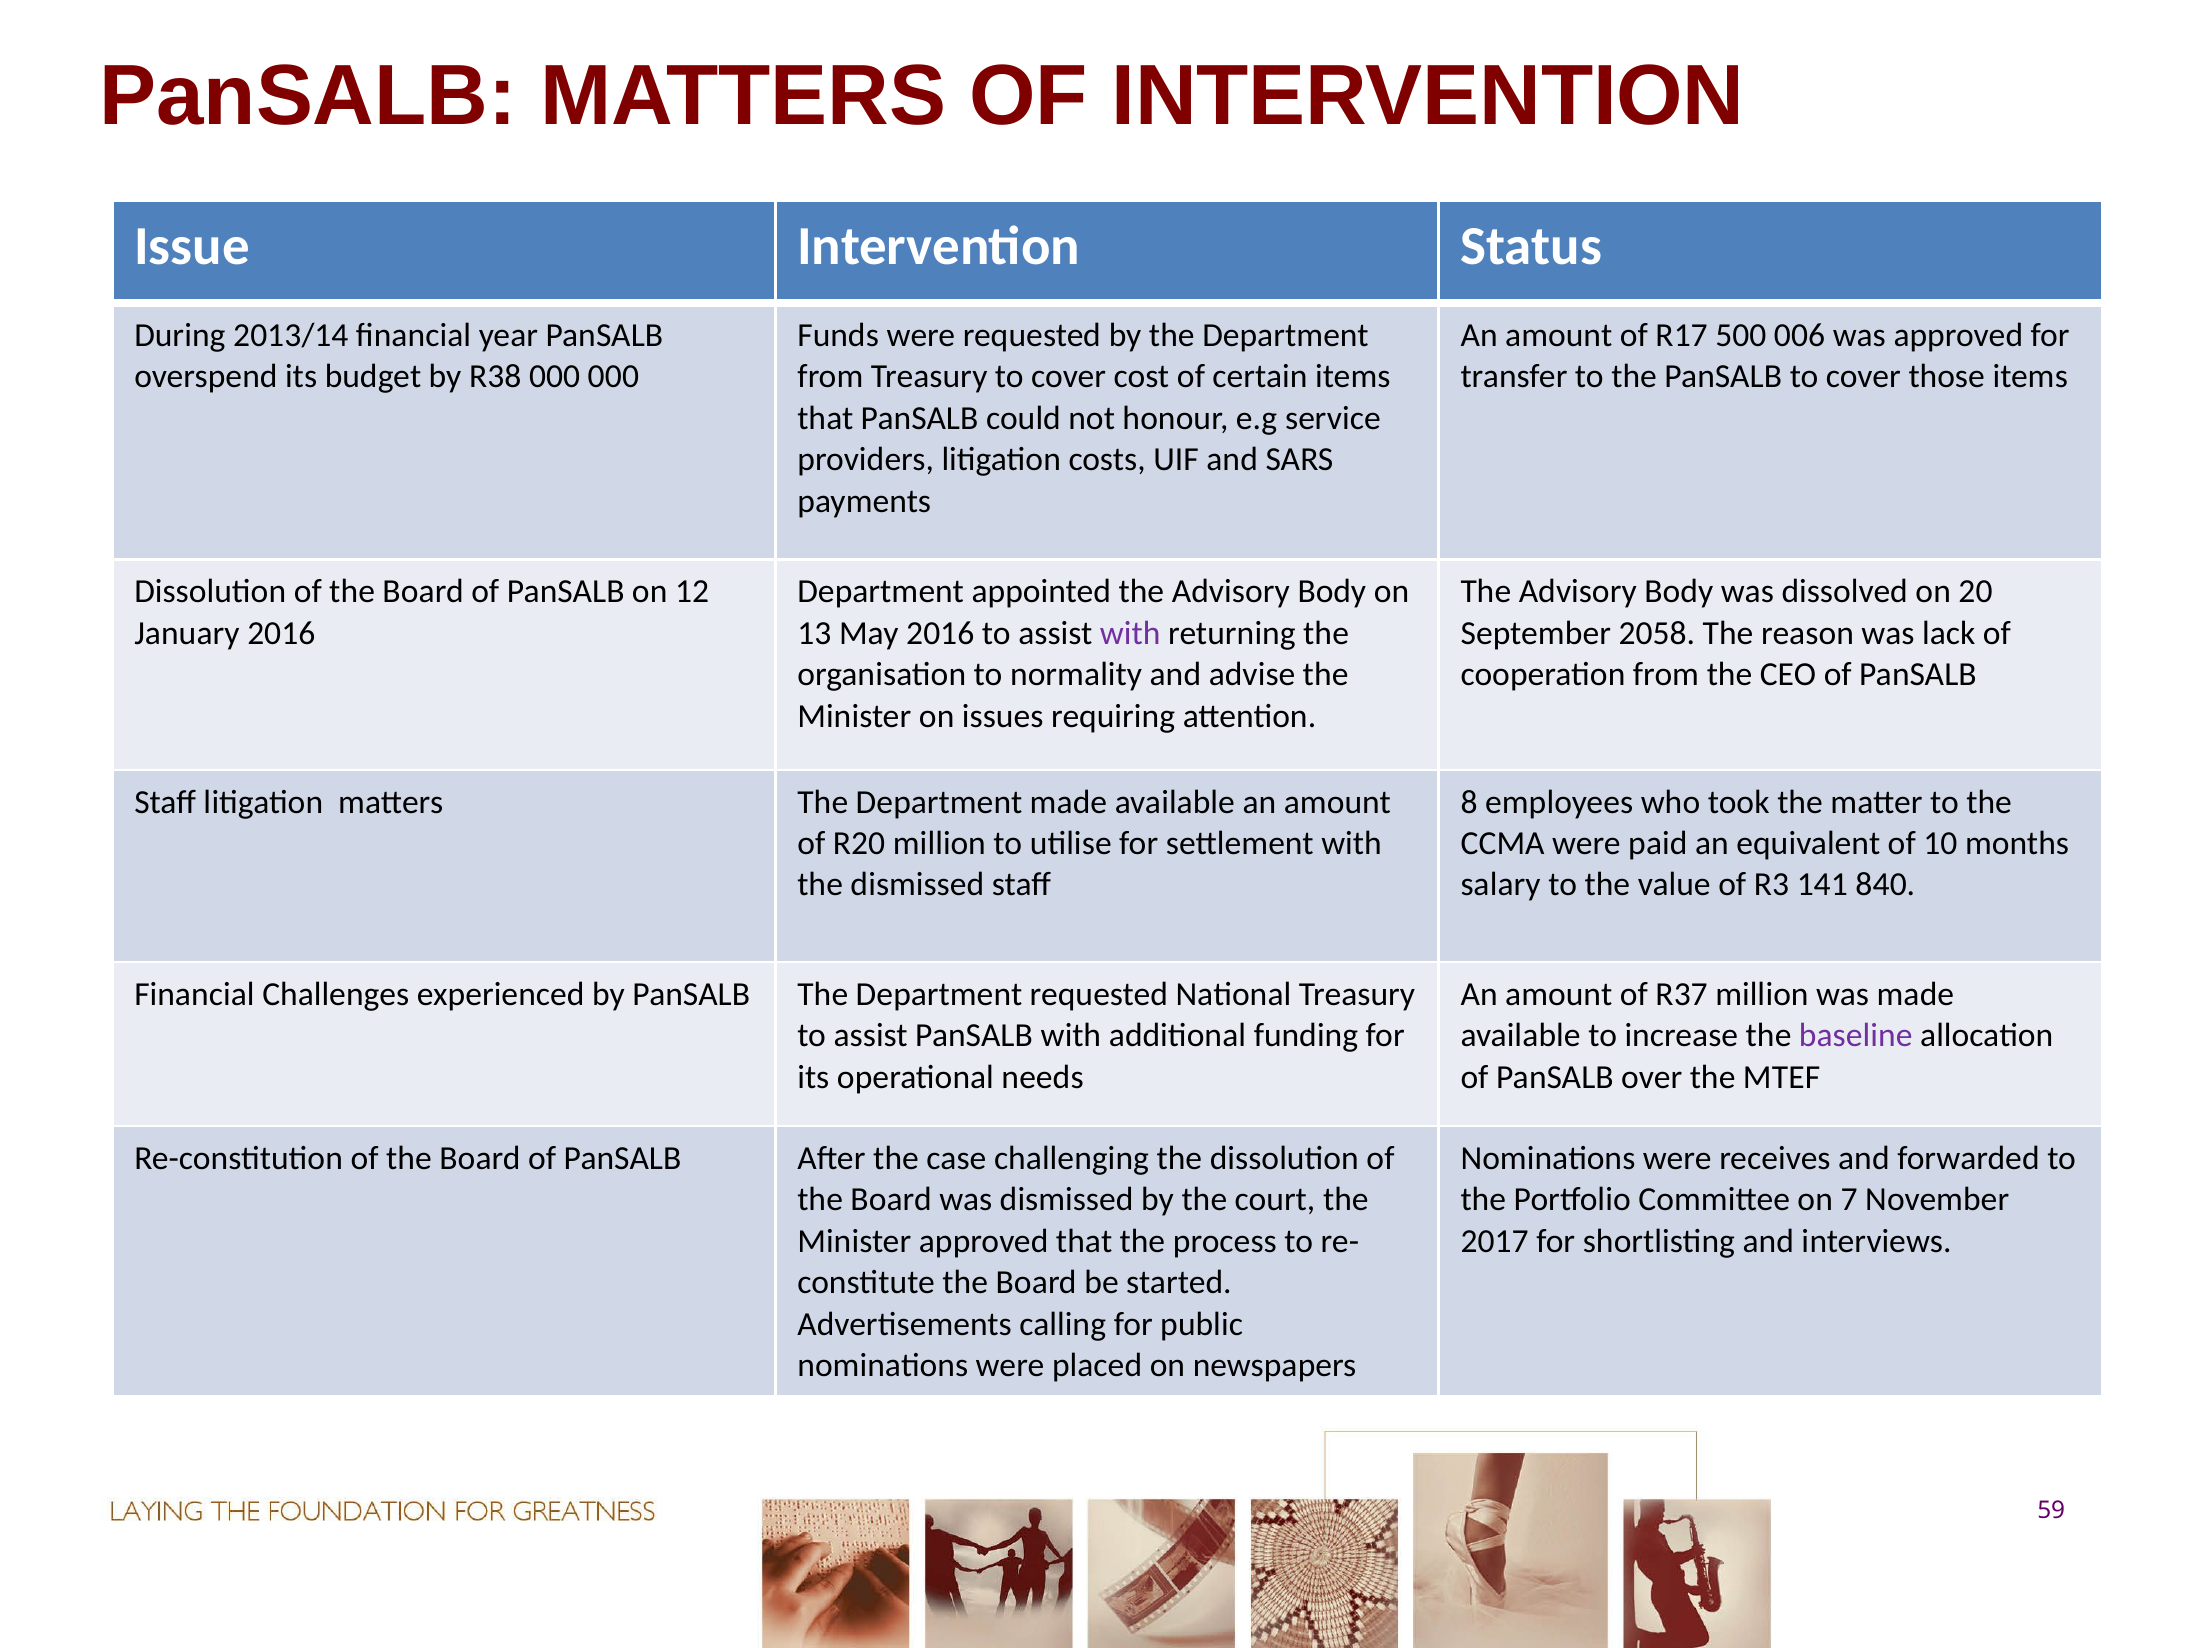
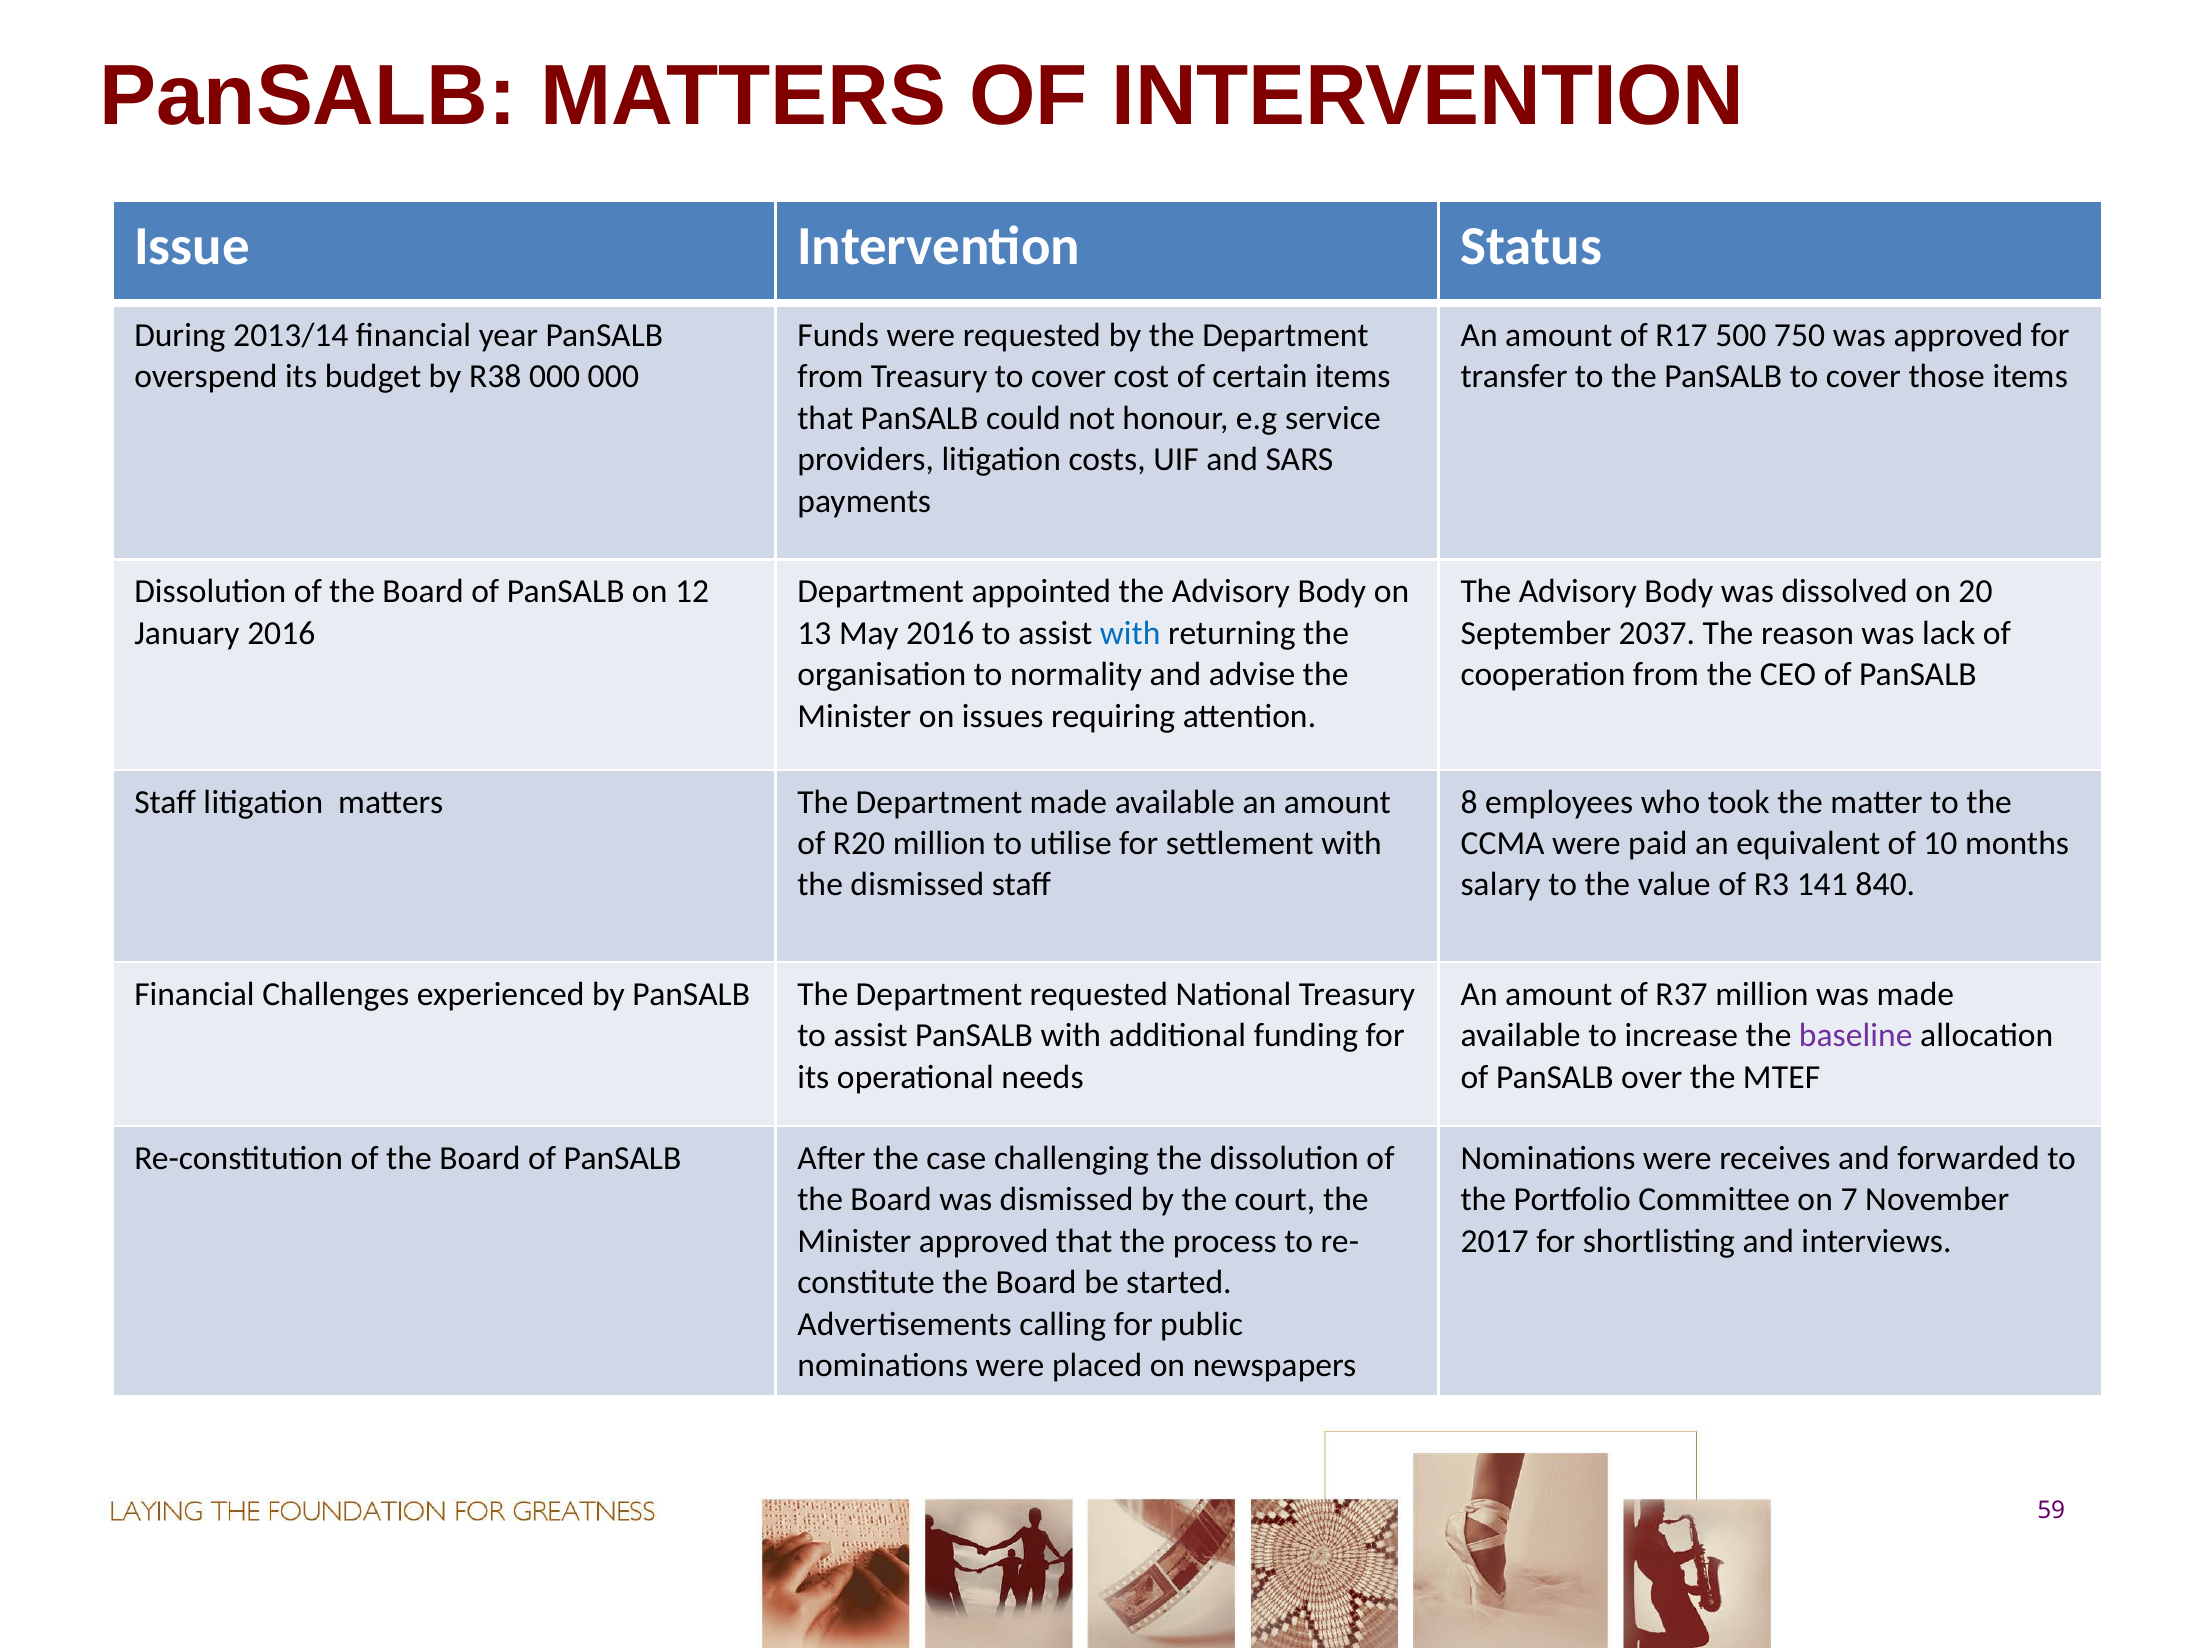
006: 006 -> 750
with at (1130, 633) colour: purple -> blue
2058: 2058 -> 2037
